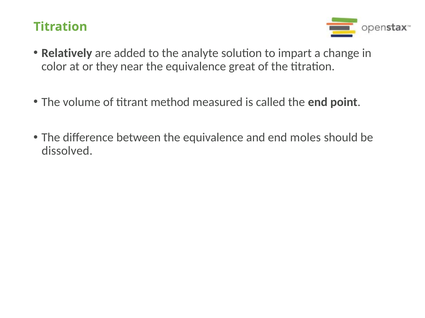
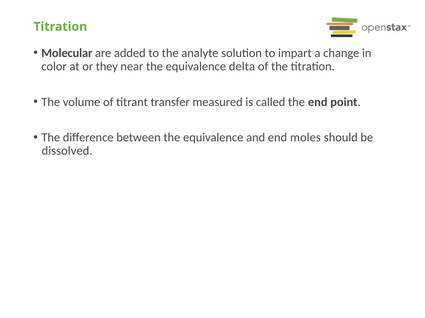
Relatively: Relatively -> Molecular
great: great -> delta
method: method -> transfer
